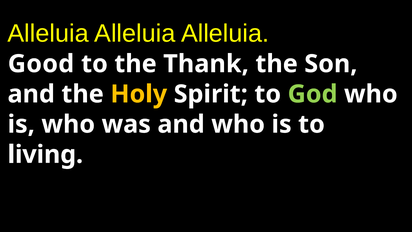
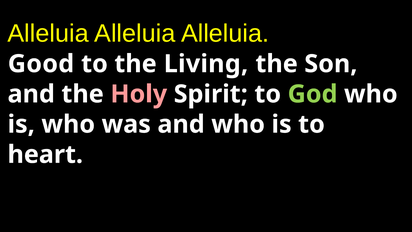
Thank: Thank -> Living
Holy colour: yellow -> pink
living: living -> heart
